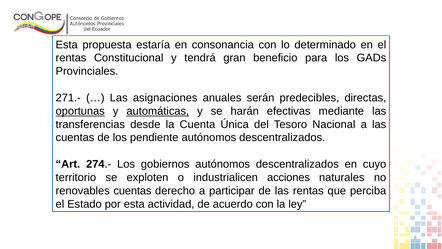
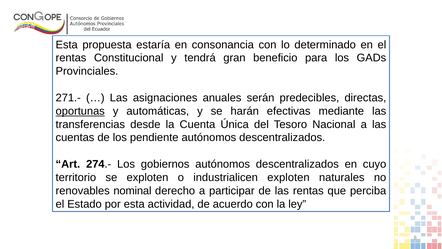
automáticas underline: present -> none
industrialicen acciones: acciones -> exploten
renovables cuentas: cuentas -> nominal
